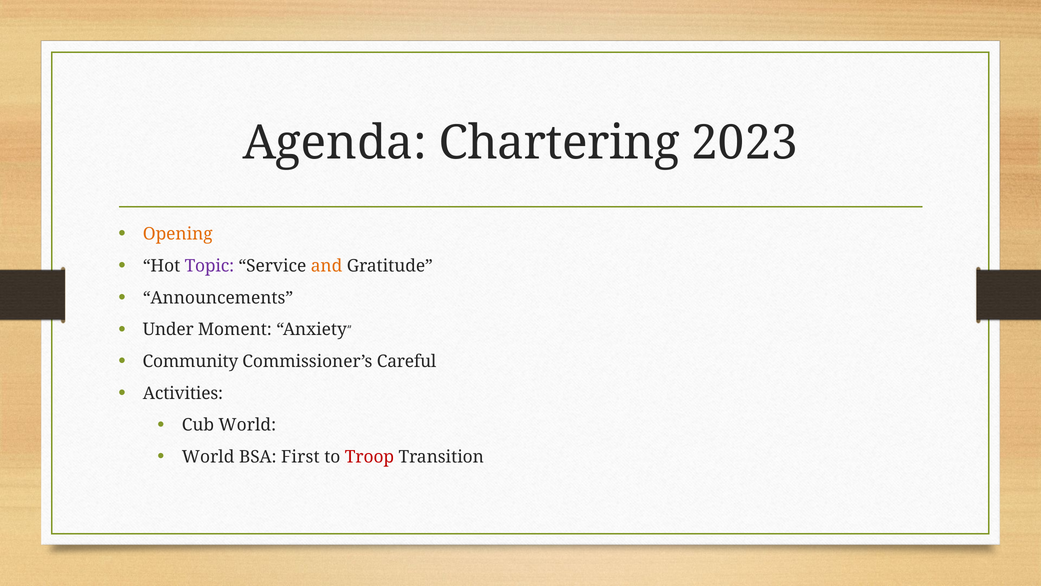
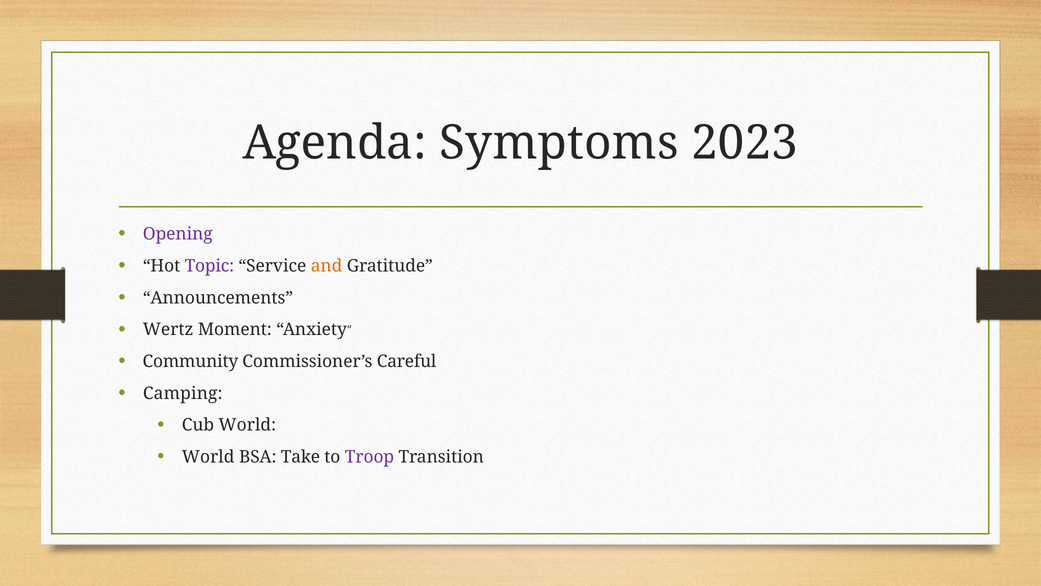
Chartering: Chartering -> Symptoms
Opening colour: orange -> purple
Under: Under -> Wertz
Activities: Activities -> Camping
First: First -> Take
Troop colour: red -> purple
